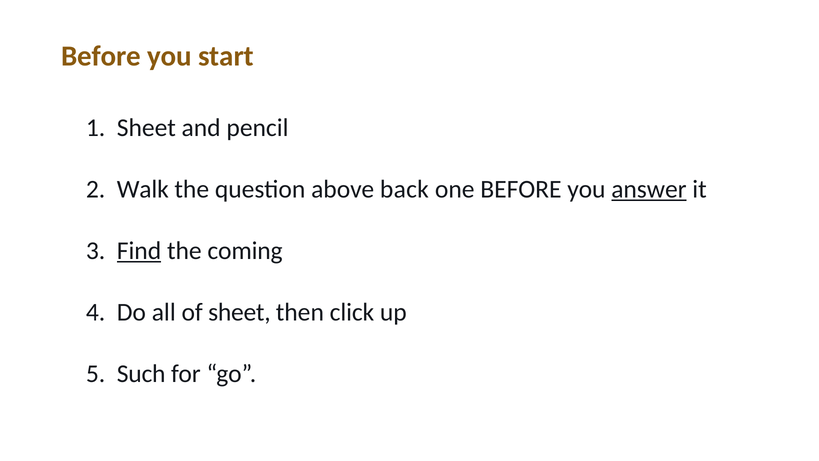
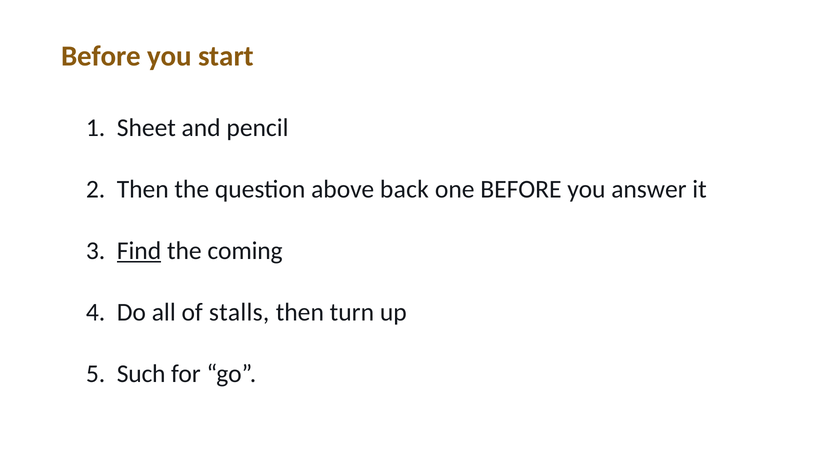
2 Walk: Walk -> Then
answer underline: present -> none
of sheet: sheet -> stalls
click: click -> turn
